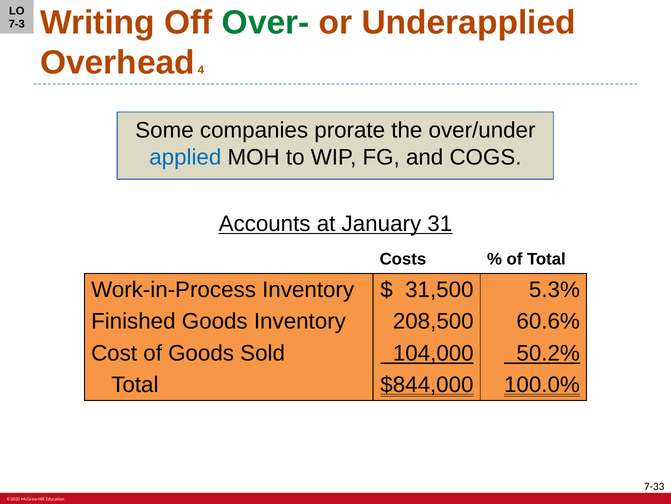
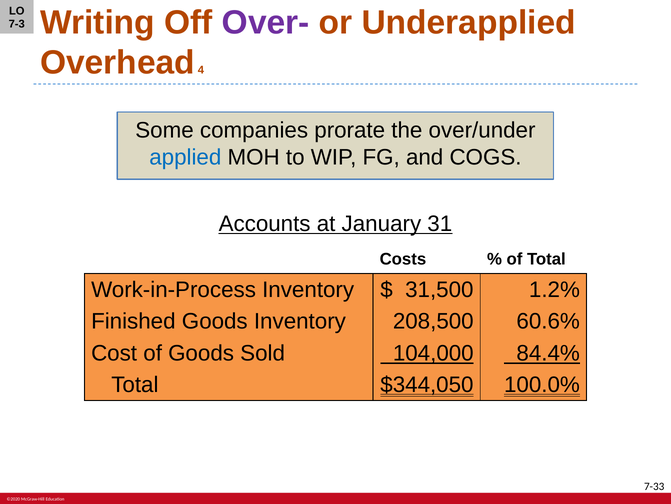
Over- colour: green -> purple
5.3%: 5.3% -> 1.2%
50.2%: 50.2% -> 84.4%
$844,000: $844,000 -> $344,050
